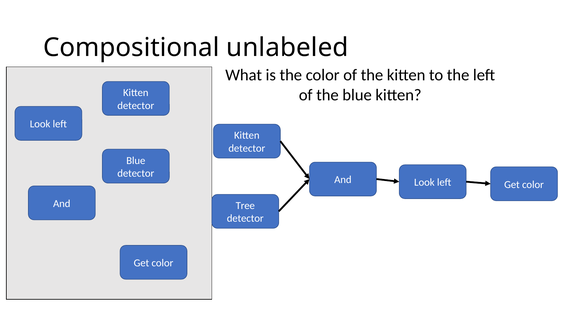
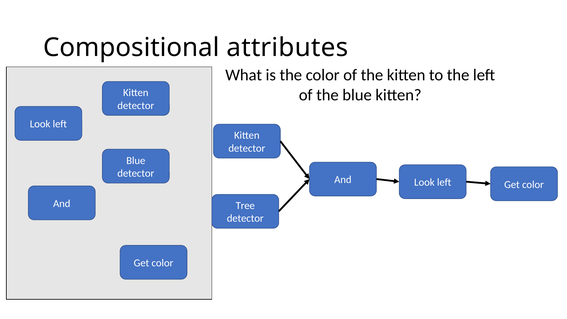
unlabeled: unlabeled -> attributes
